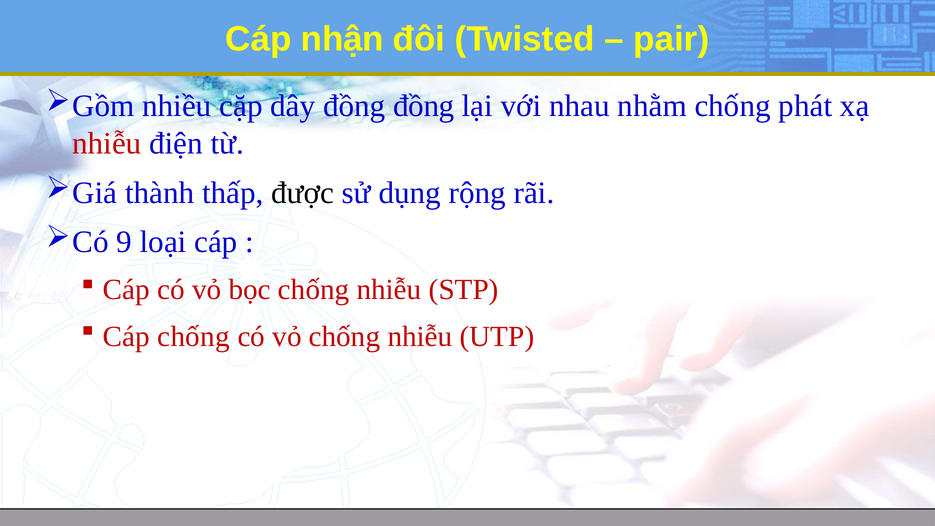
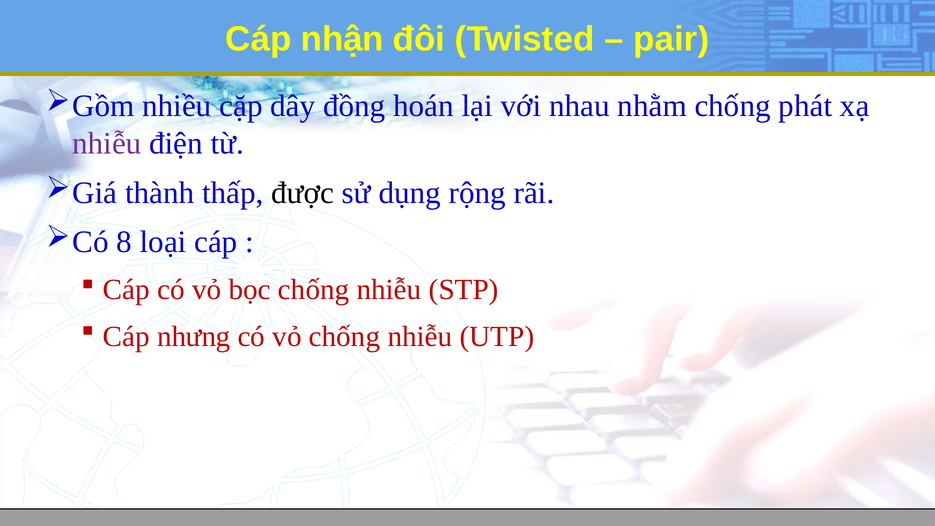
đồng đồng: đồng -> hoán
nhiễu at (107, 144) colour: red -> purple
9: 9 -> 8
Cáp chống: chống -> nhưng
